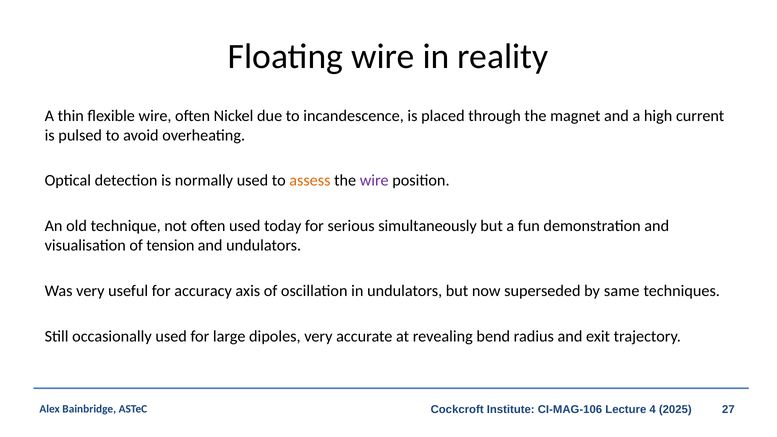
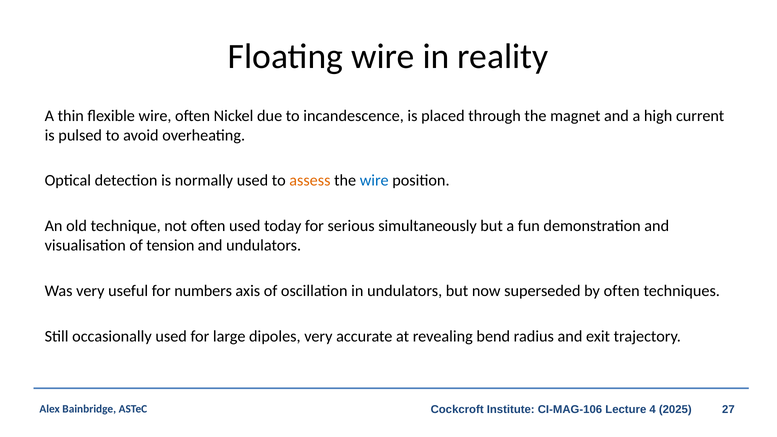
wire at (374, 181) colour: purple -> blue
accuracy: accuracy -> numbers
by same: same -> often
